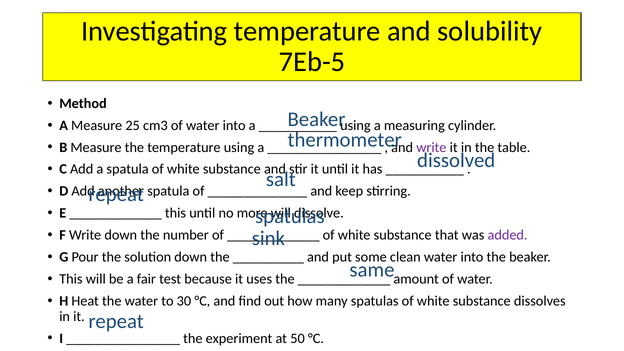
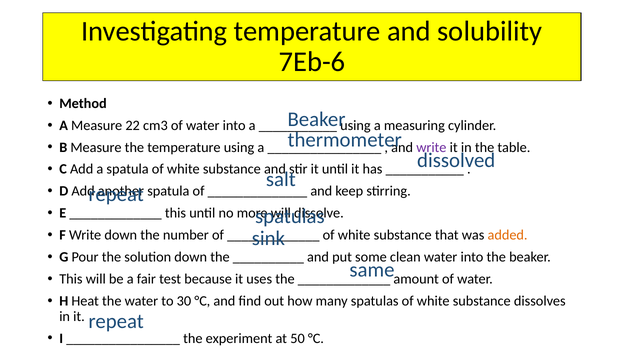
7Eb-5: 7Eb-5 -> 7Eb-6
25: 25 -> 22
added colour: purple -> orange
